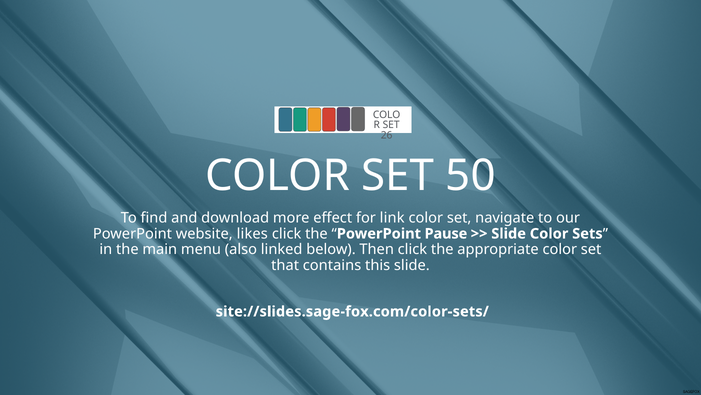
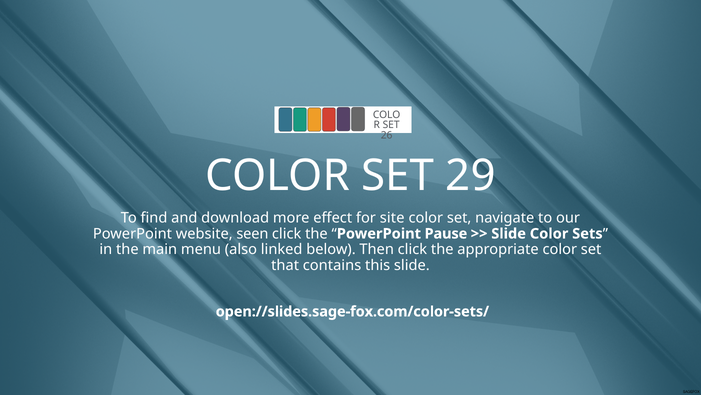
50: 50 -> 29
link: link -> site
likes: likes -> seen
site://slides.sage-fox.com/color-sets/: site://slides.sage-fox.com/color-sets/ -> open://slides.sage-fox.com/color-sets/
